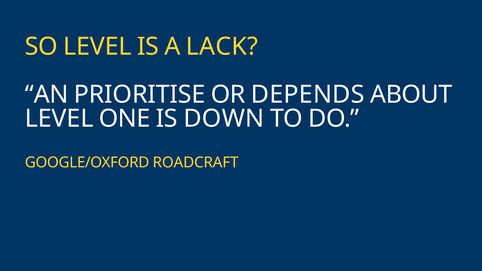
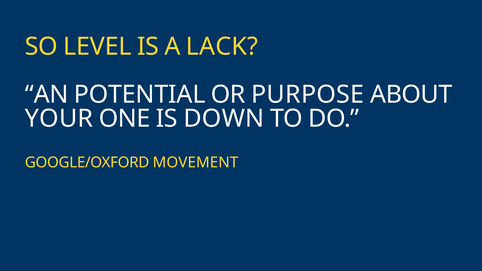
PRIORITISE: PRIORITISE -> POTENTIAL
DEPENDS: DEPENDS -> PURPOSE
LEVEL at (59, 119): LEVEL -> YOUR
ROADCRAFT: ROADCRAFT -> MOVEMENT
